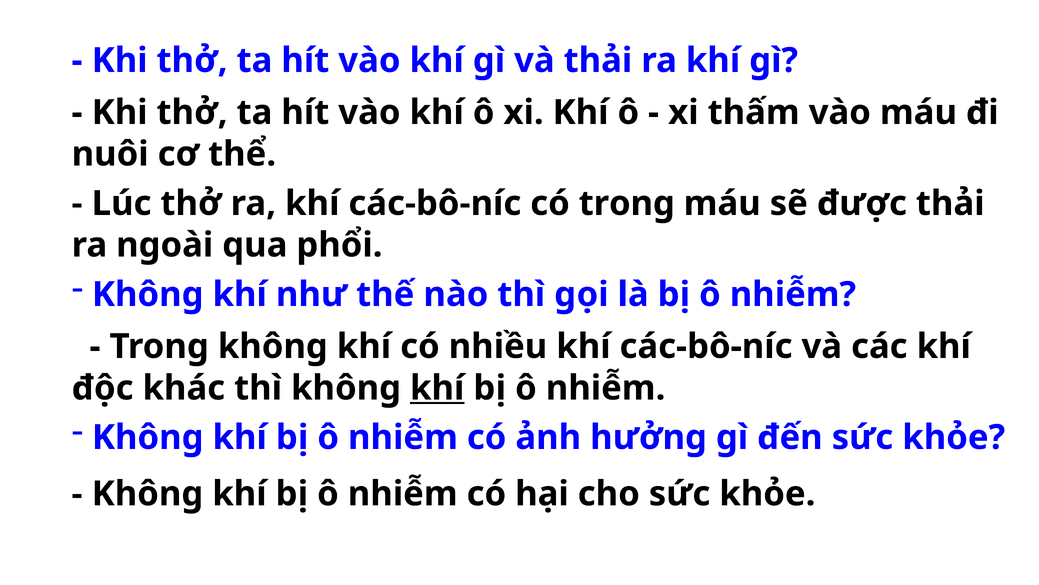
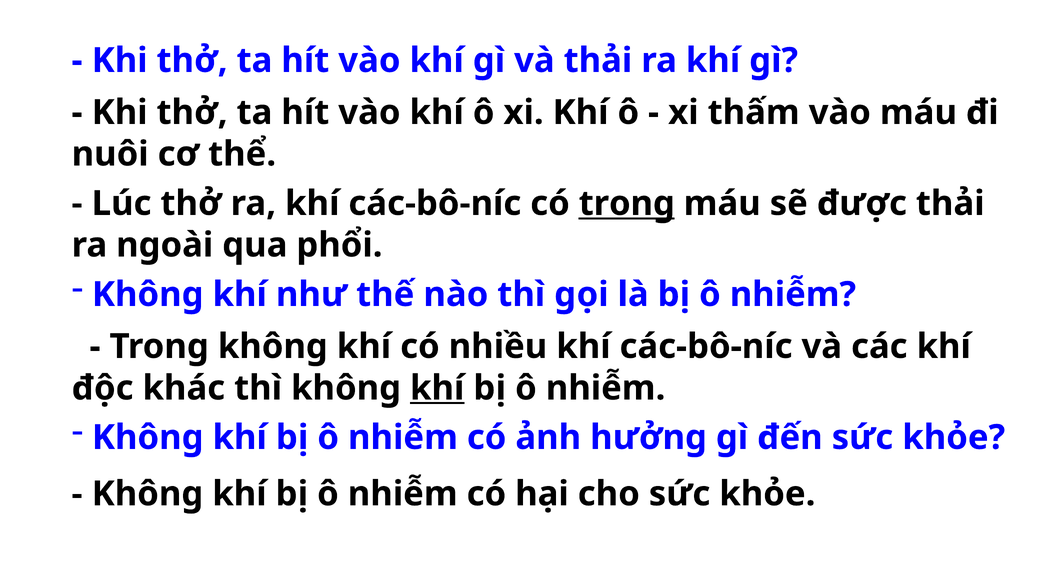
trong at (627, 203) underline: none -> present
